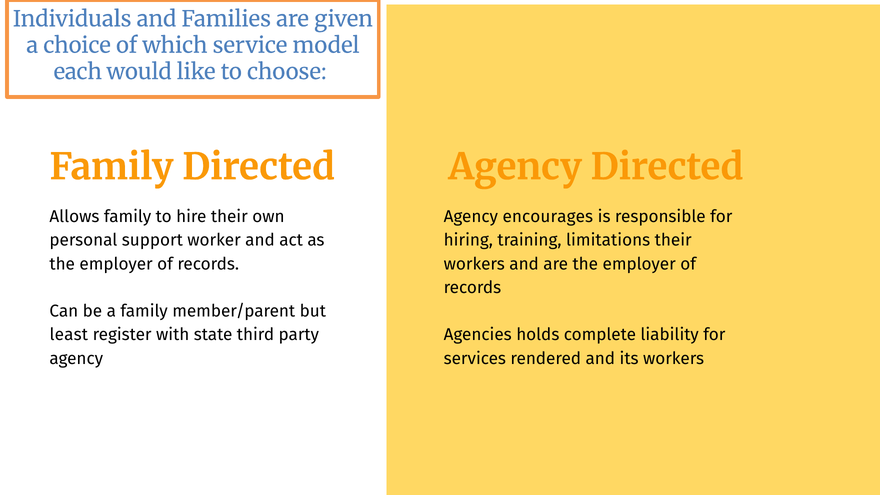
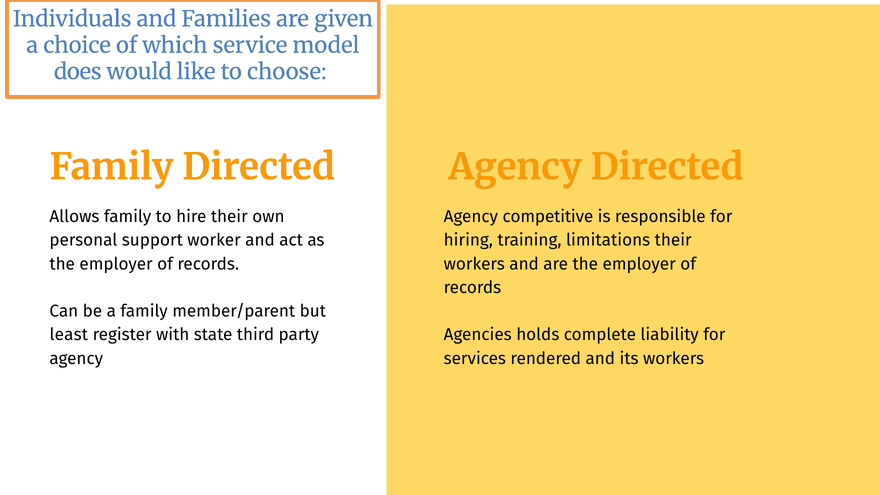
each: each -> does
encourages: encourages -> competitive
